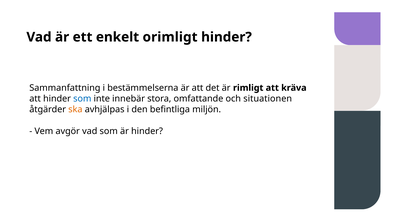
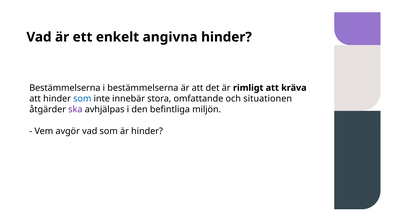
orimligt: orimligt -> angivna
Sammanfattning at (65, 88): Sammanfattning -> Bestämmelserna
ska colour: orange -> purple
